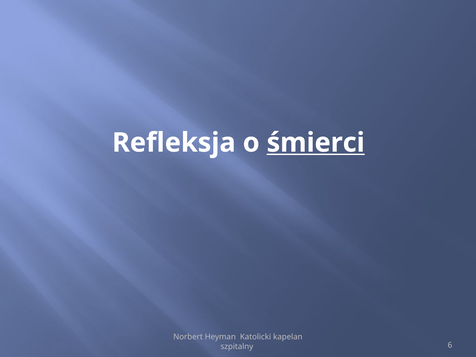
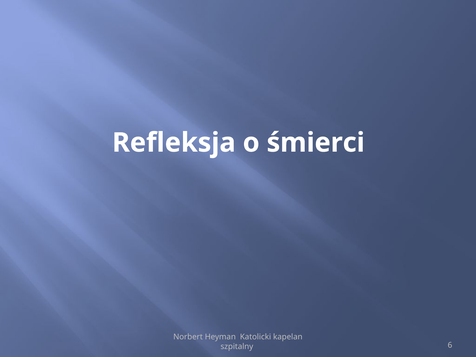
śmierci underline: present -> none
